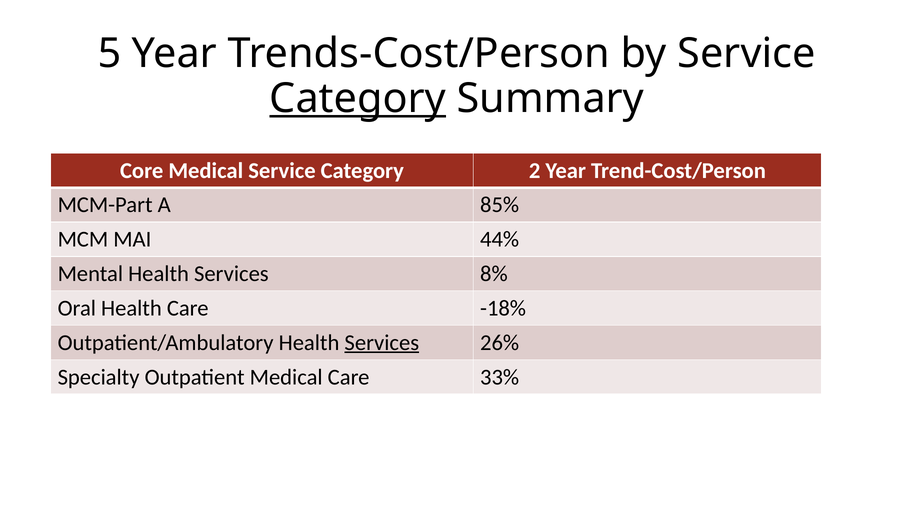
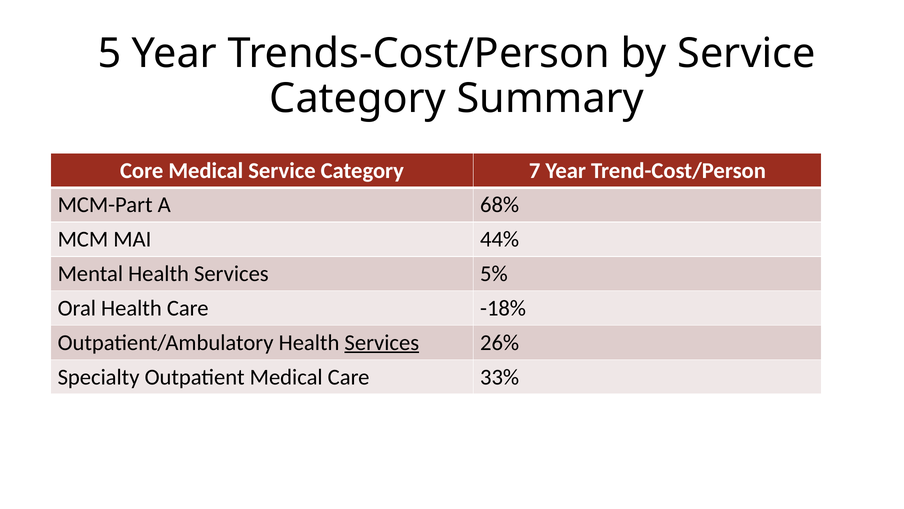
Category at (358, 98) underline: present -> none
2: 2 -> 7
85%: 85% -> 68%
8%: 8% -> 5%
